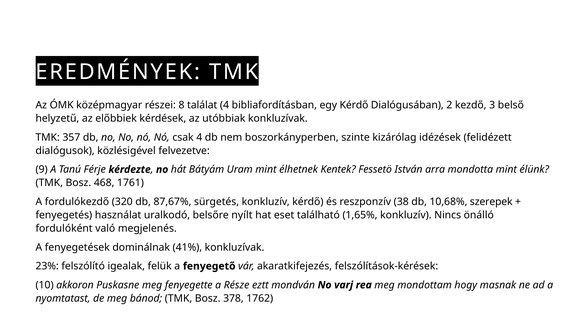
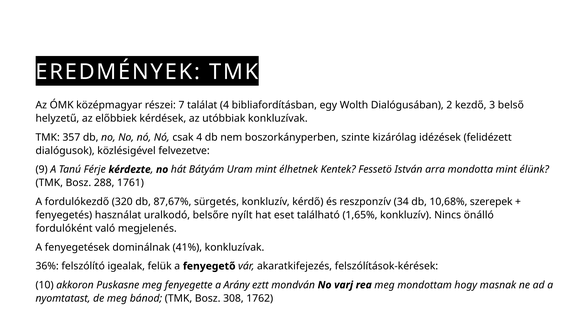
8: 8 -> 7
egy Kérdő: Kérdő -> Wolth
468: 468 -> 288
38: 38 -> 34
23%: 23% -> 36%
Része: Része -> Arány
378: 378 -> 308
